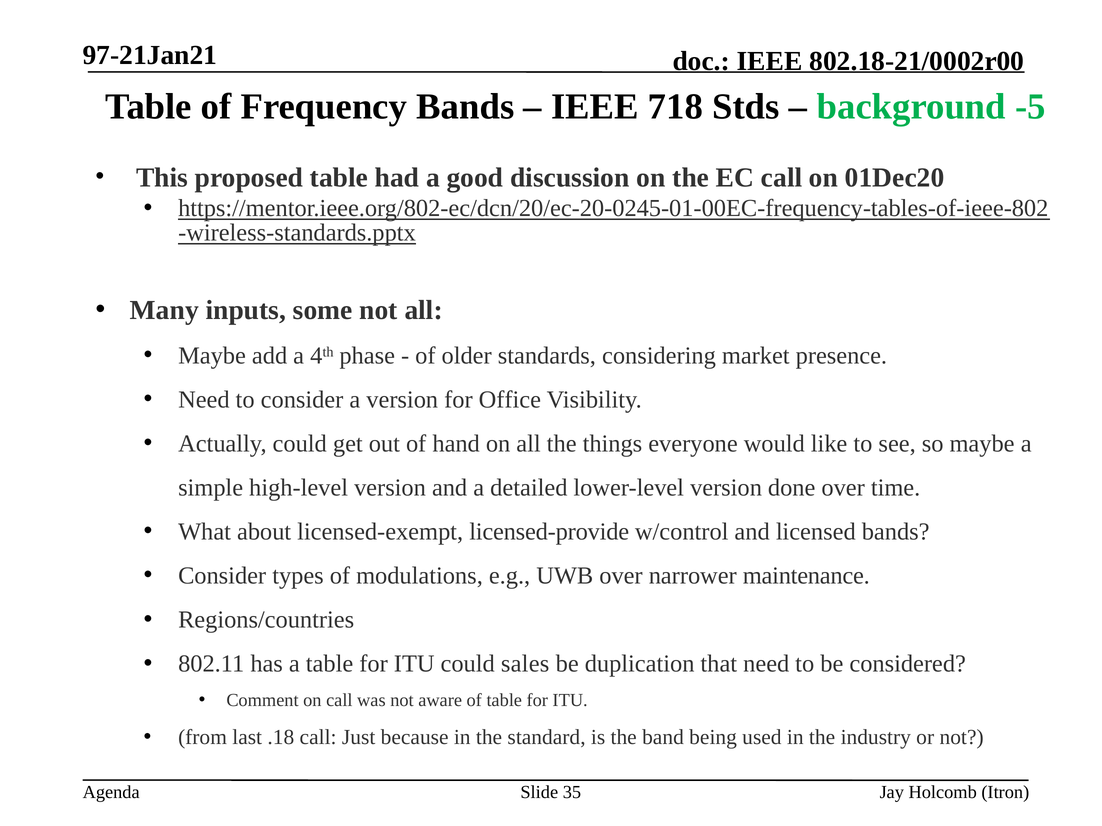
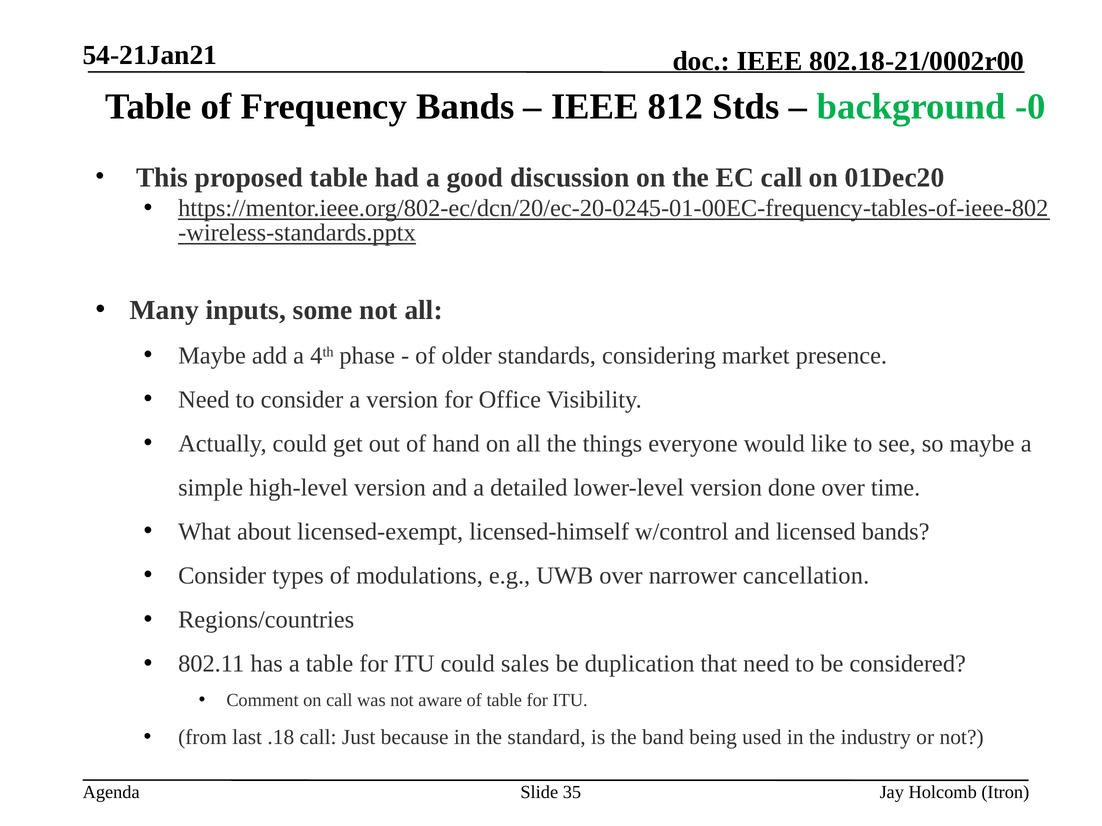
97-21Jan21: 97-21Jan21 -> 54-21Jan21
718: 718 -> 812
-5: -5 -> -0
licensed-provide: licensed-provide -> licensed-himself
maintenance: maintenance -> cancellation
